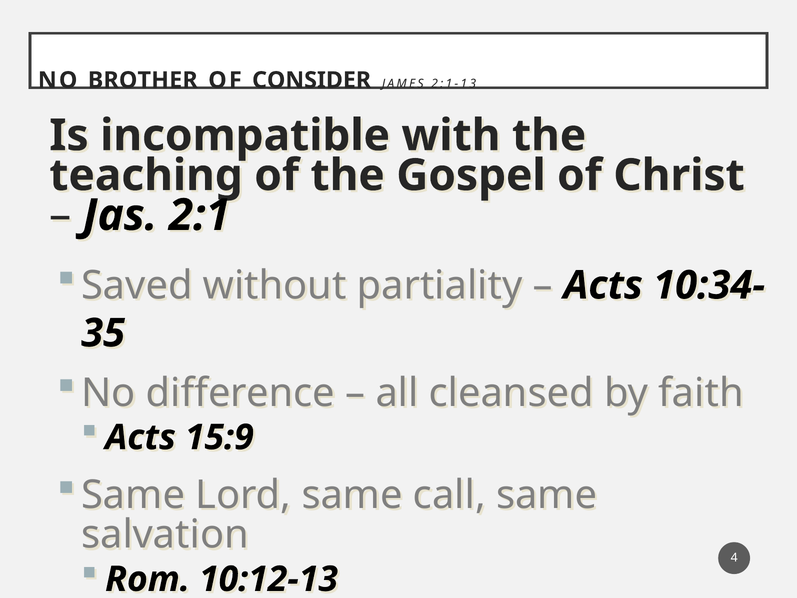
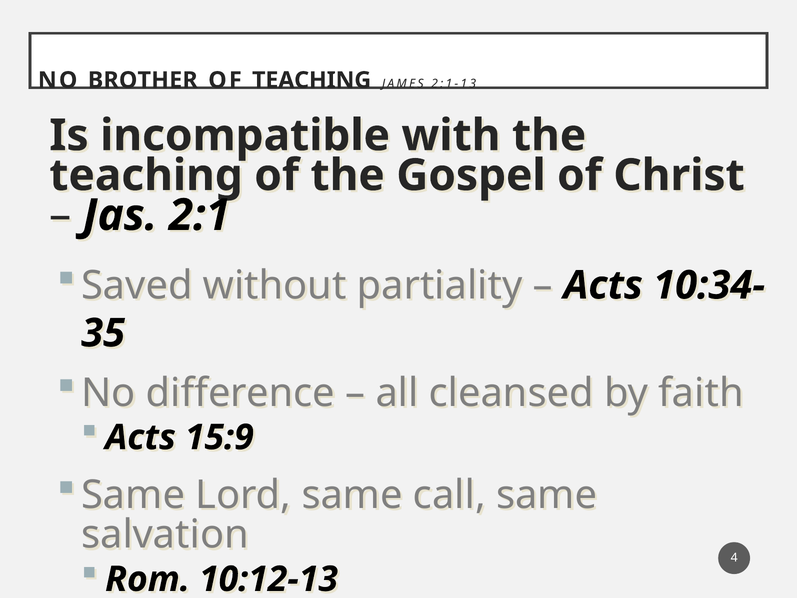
OF CONSIDER: CONSIDER -> TEACHING
